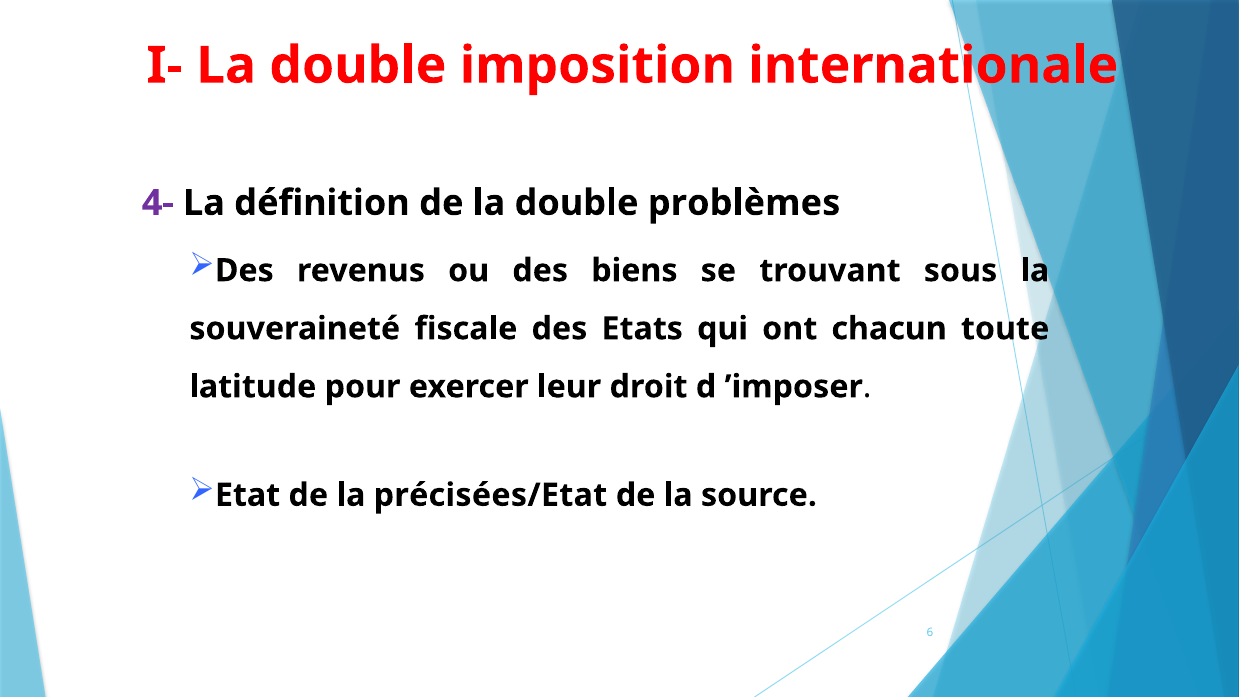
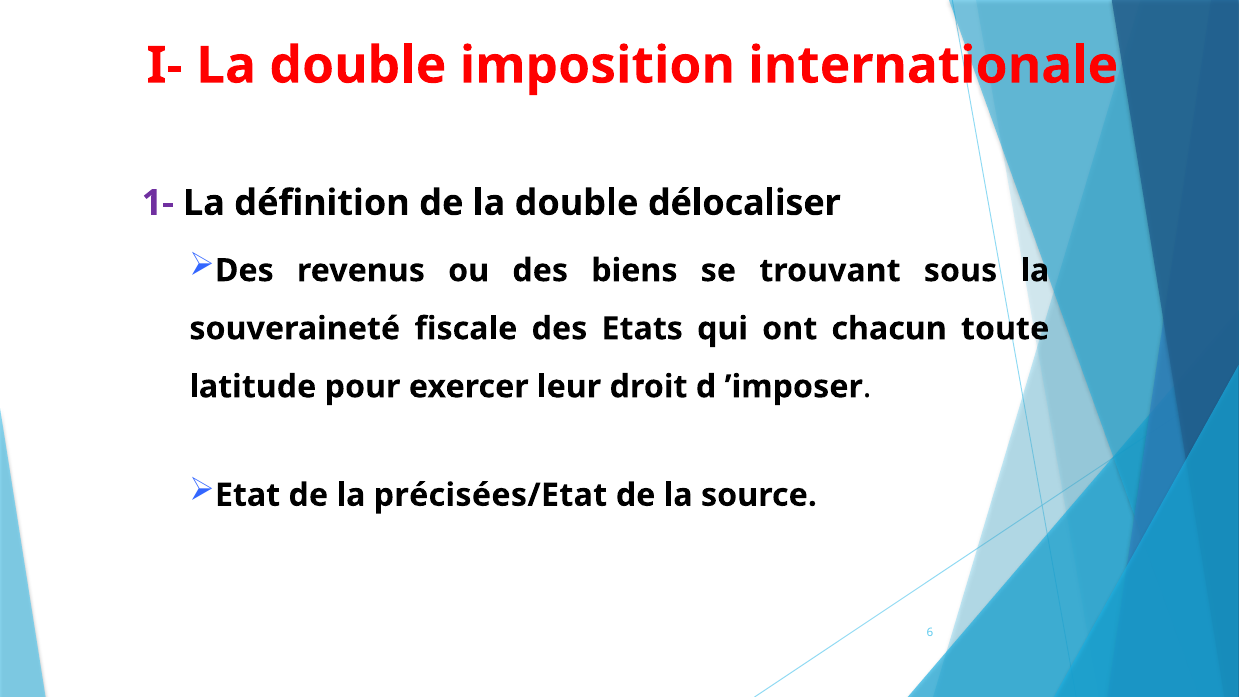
4-: 4- -> 1-
problèmes: problèmes -> délocaliser
